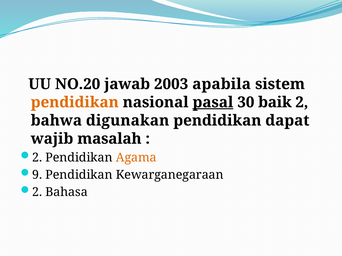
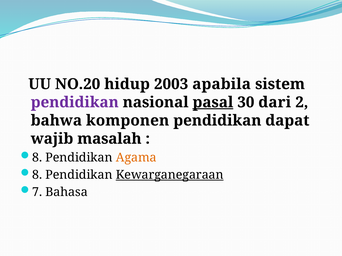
jawab: jawab -> hidup
pendidikan at (75, 102) colour: orange -> purple
baik: baik -> dari
digunakan: digunakan -> komponen
2 at (37, 158): 2 -> 8
9 at (37, 175): 9 -> 8
Kewarganegaraan underline: none -> present
2 at (37, 192): 2 -> 7
